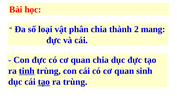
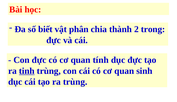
loại: loại -> biết
mang: mang -> trong
quan chia: chia -> tính
tạo at (44, 82) underline: present -> none
